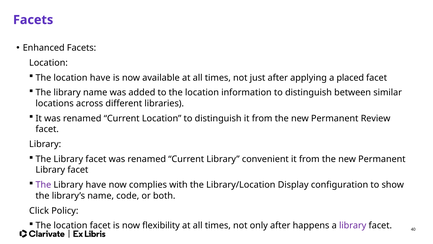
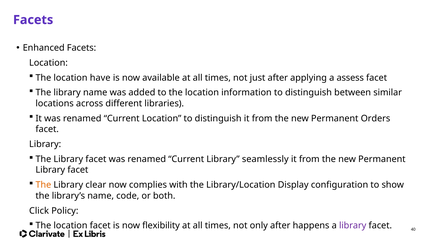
placed: placed -> assess
Review: Review -> Orders
convenient: convenient -> seamlessly
The at (43, 185) colour: purple -> orange
Library have: have -> clear
